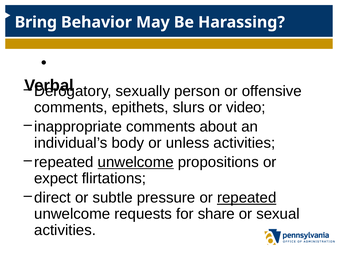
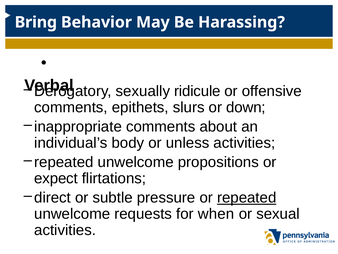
person: person -> ridicule
video: video -> down
unwelcome at (136, 162) underline: present -> none
share: share -> when
